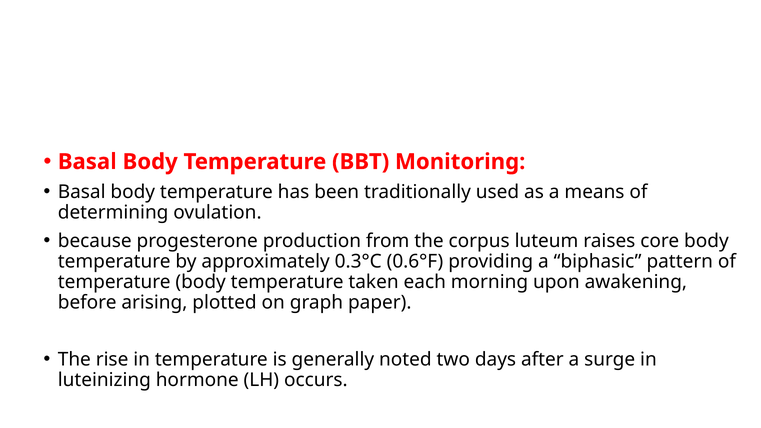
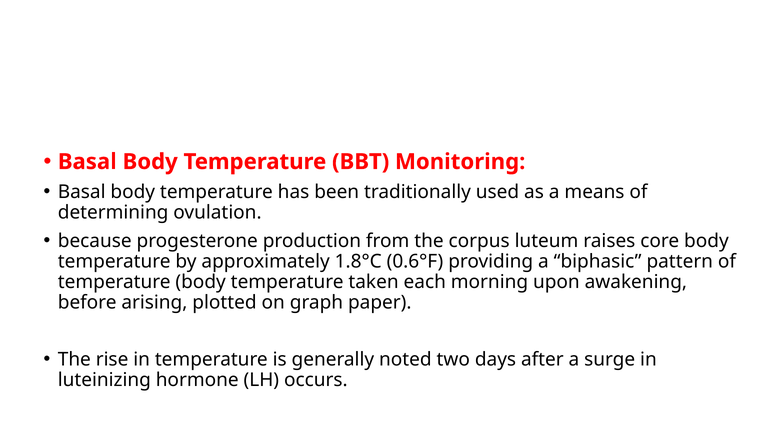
0.3°C: 0.3°C -> 1.8°C
